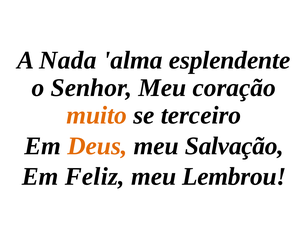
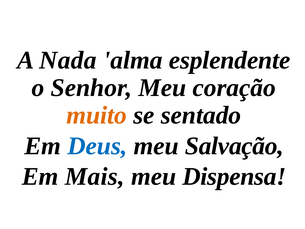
terceiro: terceiro -> sentado
Deus colour: orange -> blue
Feliz: Feliz -> Mais
Lembrou: Lembrou -> Dispensa
